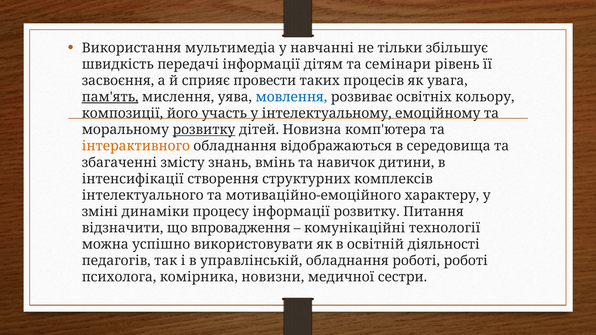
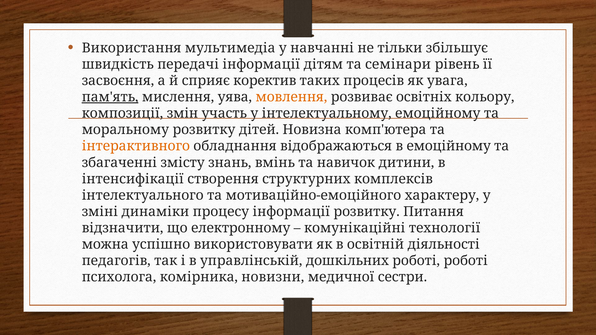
провести: провести -> коректив
мовлення colour: blue -> orange
його: його -> змін
розвитку at (204, 130) underline: present -> none
в середовища: середовища -> емоційному
впровадження: впровадження -> електронному
управлінській обладнання: обладнання -> дошкільних
